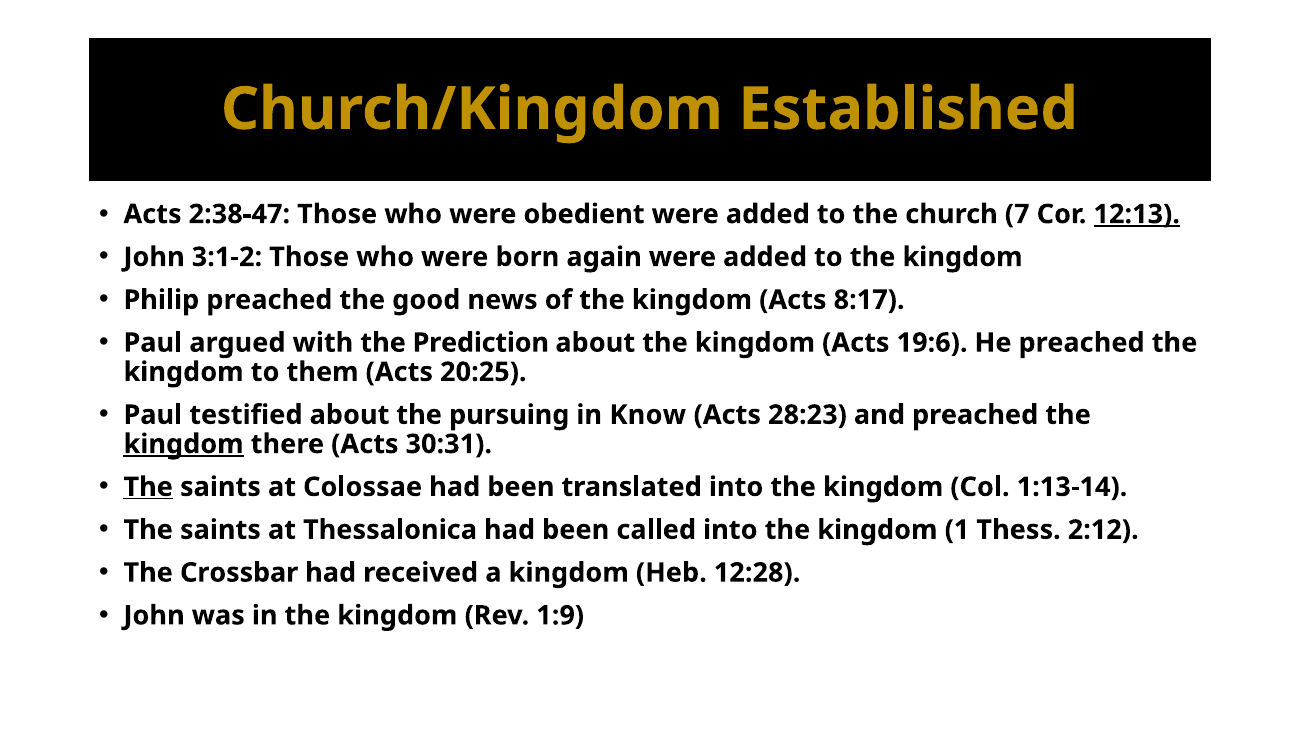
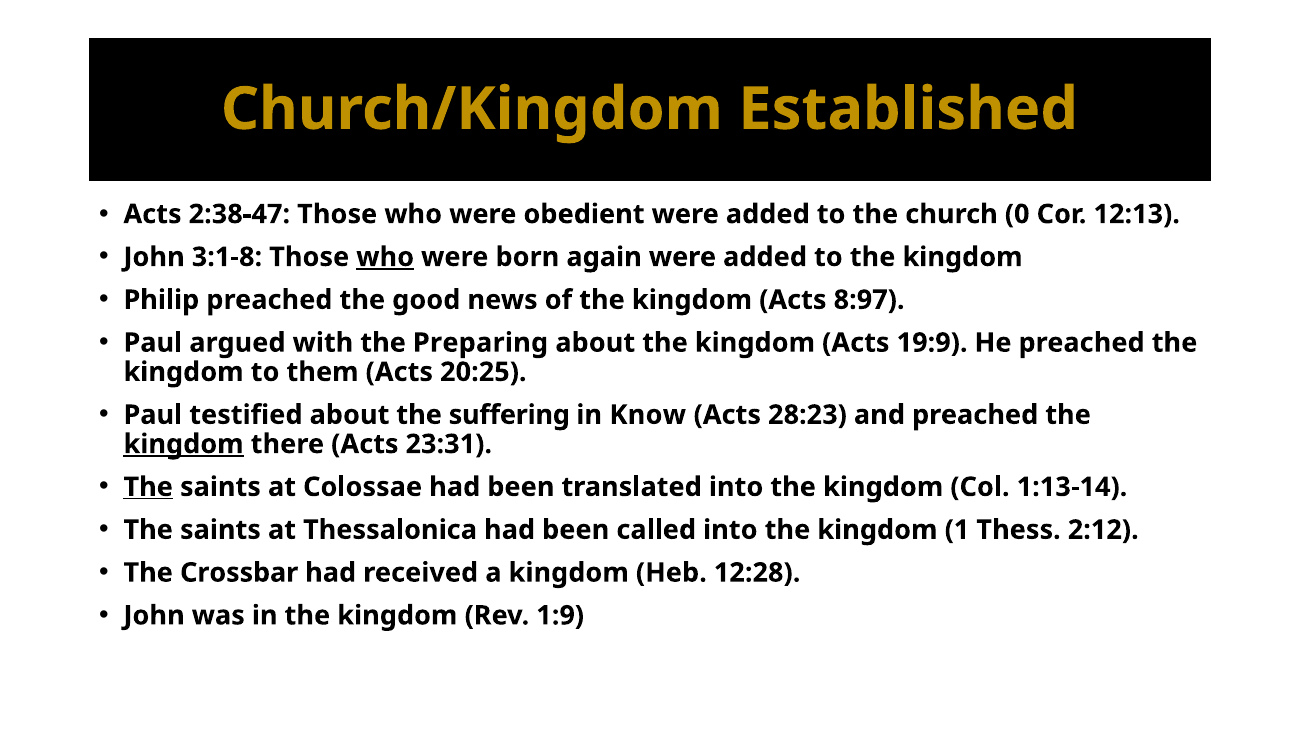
7: 7 -> 0
12:13 underline: present -> none
3:1-2: 3:1-2 -> 3:1-8
who at (385, 257) underline: none -> present
8:17: 8:17 -> 8:97
Prediction: Prediction -> Preparing
19:6: 19:6 -> 19:9
pursuing: pursuing -> suffering
30:31: 30:31 -> 23:31
